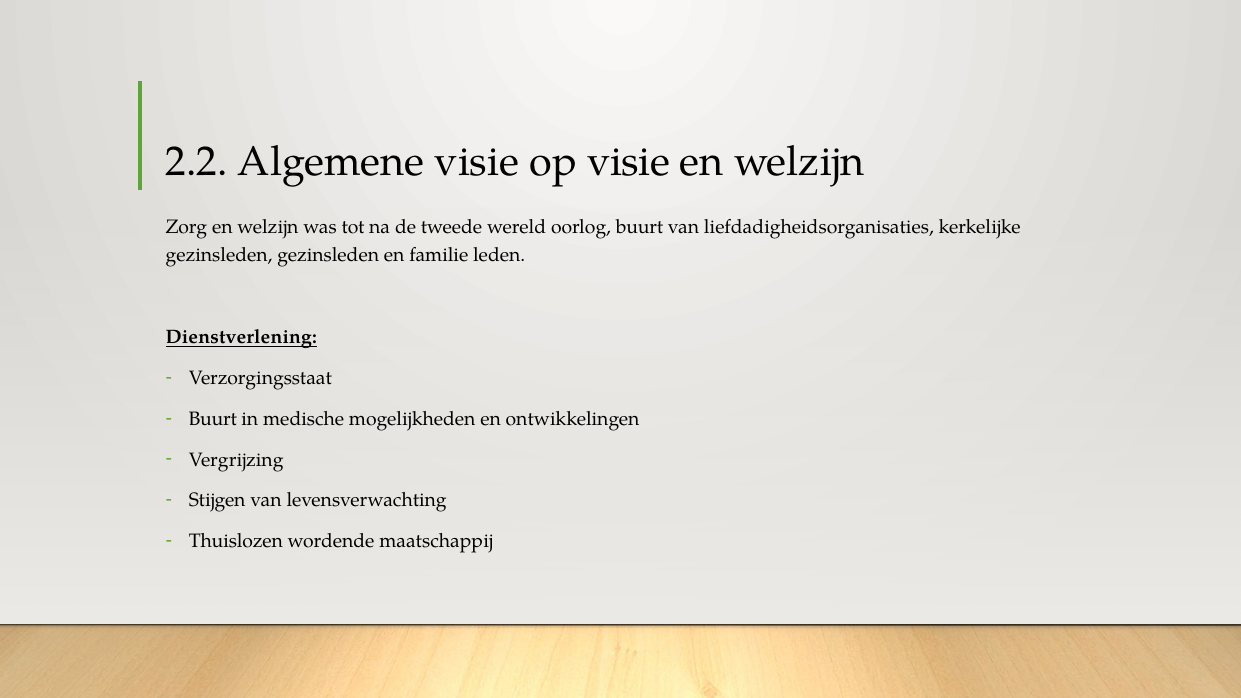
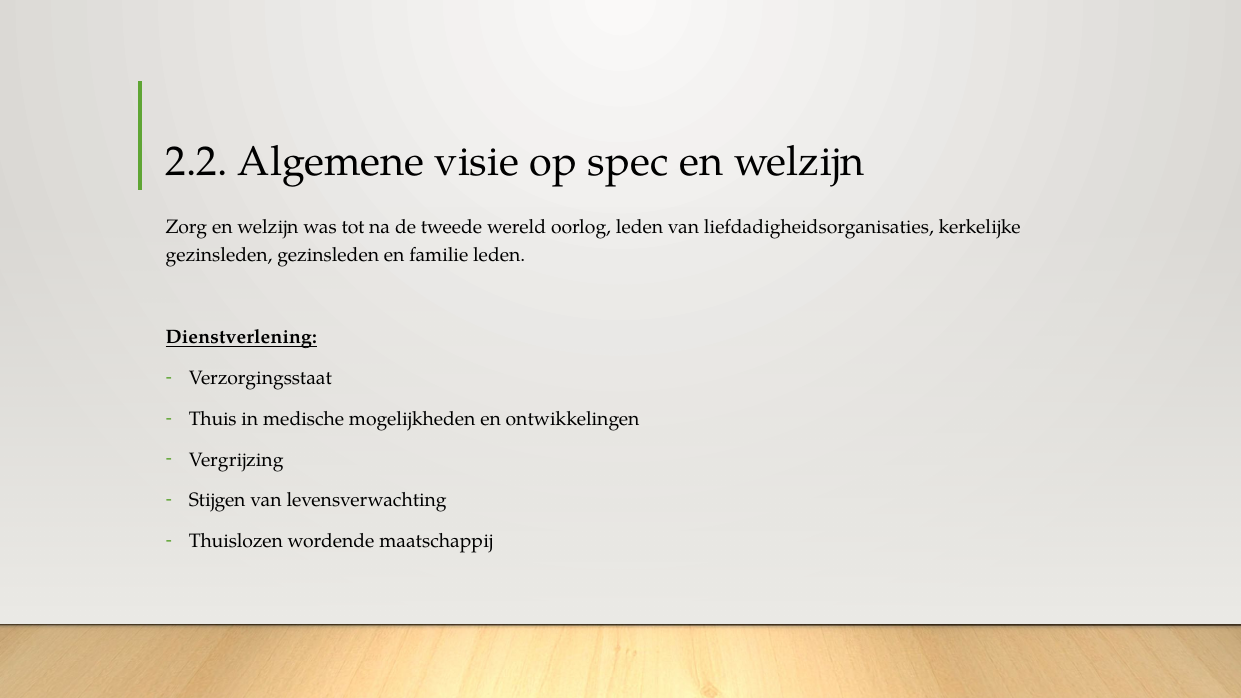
op visie: visie -> spec
oorlog buurt: buurt -> leden
Buurt at (213, 419): Buurt -> Thuis
